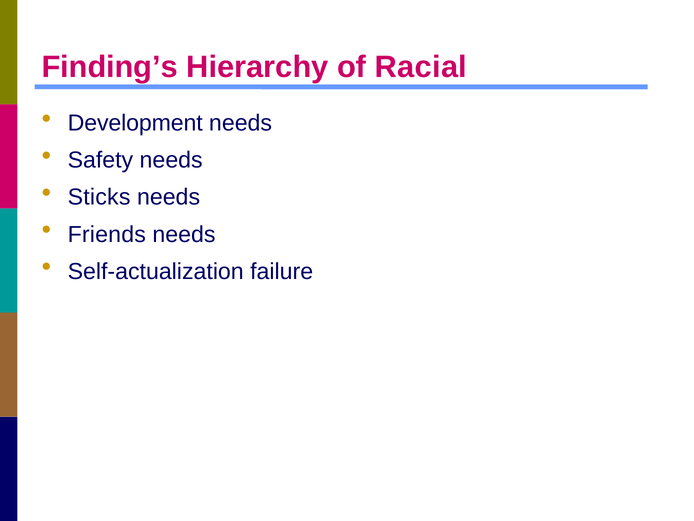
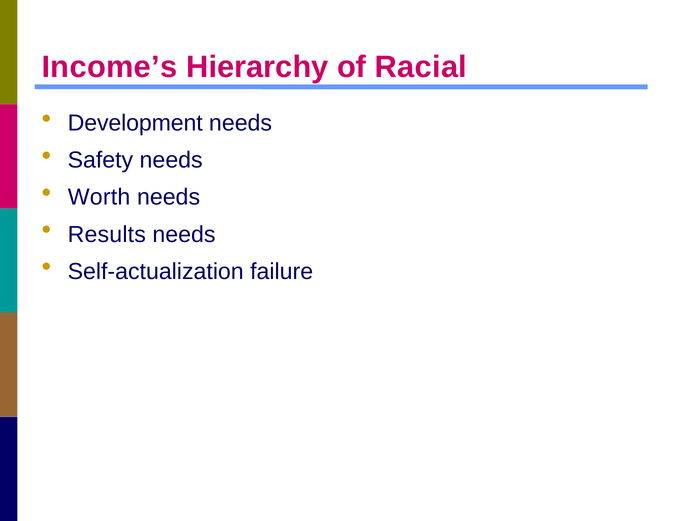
Finding’s: Finding’s -> Income’s
Sticks: Sticks -> Worth
Friends: Friends -> Results
